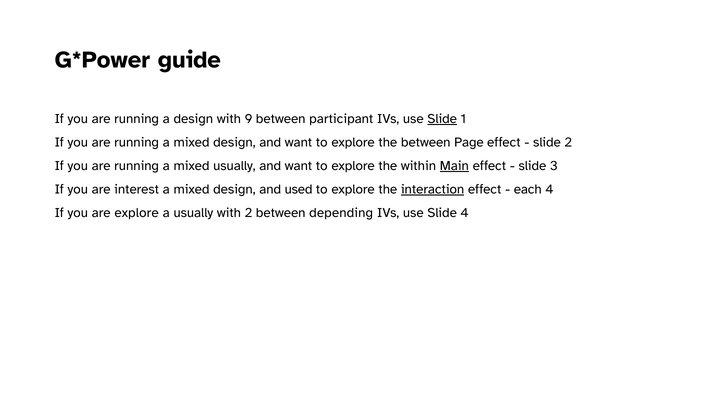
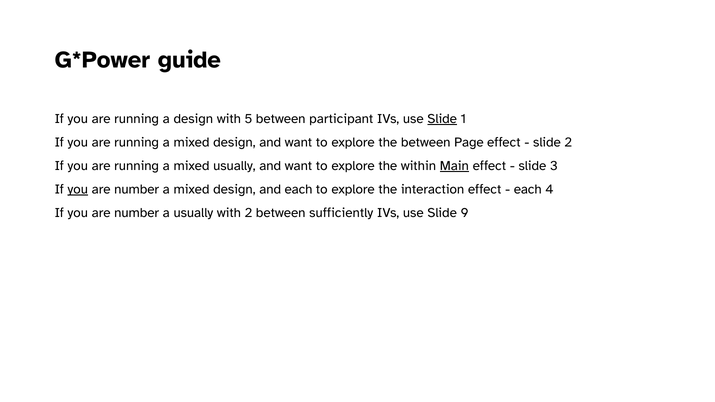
9: 9 -> 5
you at (78, 189) underline: none -> present
interest at (137, 189): interest -> number
and used: used -> each
interaction underline: present -> none
explore at (137, 213): explore -> number
depending: depending -> sufficiently
Slide 4: 4 -> 9
